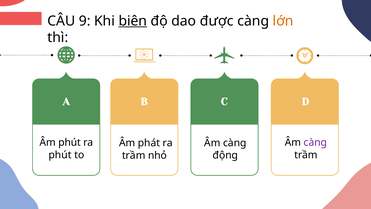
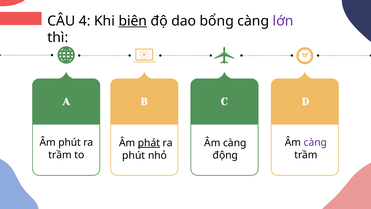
9: 9 -> 4
được: được -> bổng
lớn colour: orange -> purple
phát underline: none -> present
phút at (60, 155): phút -> trầm
trầm at (134, 155): trầm -> phút
